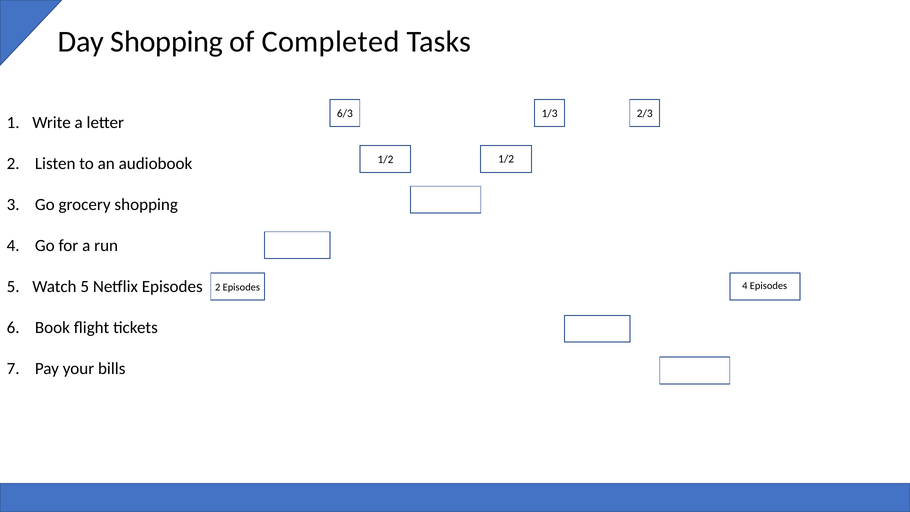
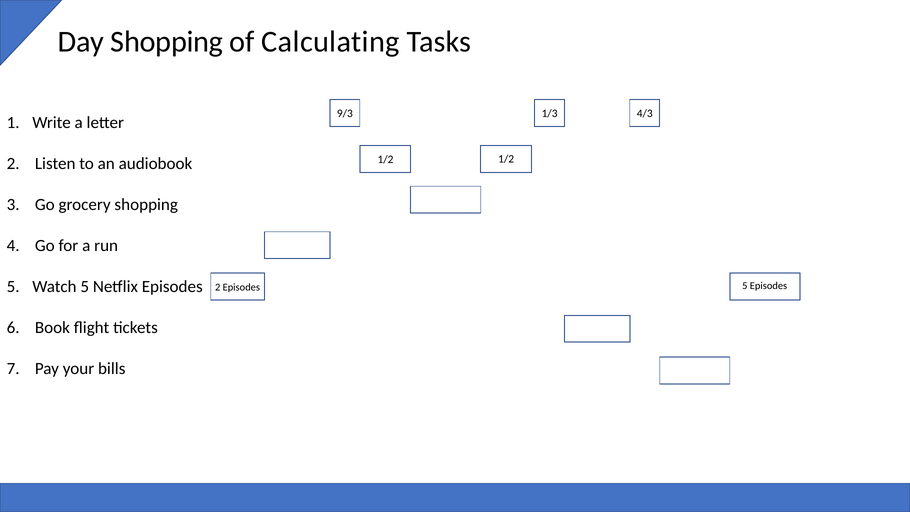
Completed: Completed -> Calculating
6/3: 6/3 -> 9/3
2/3: 2/3 -> 4/3
Episodes 4: 4 -> 5
